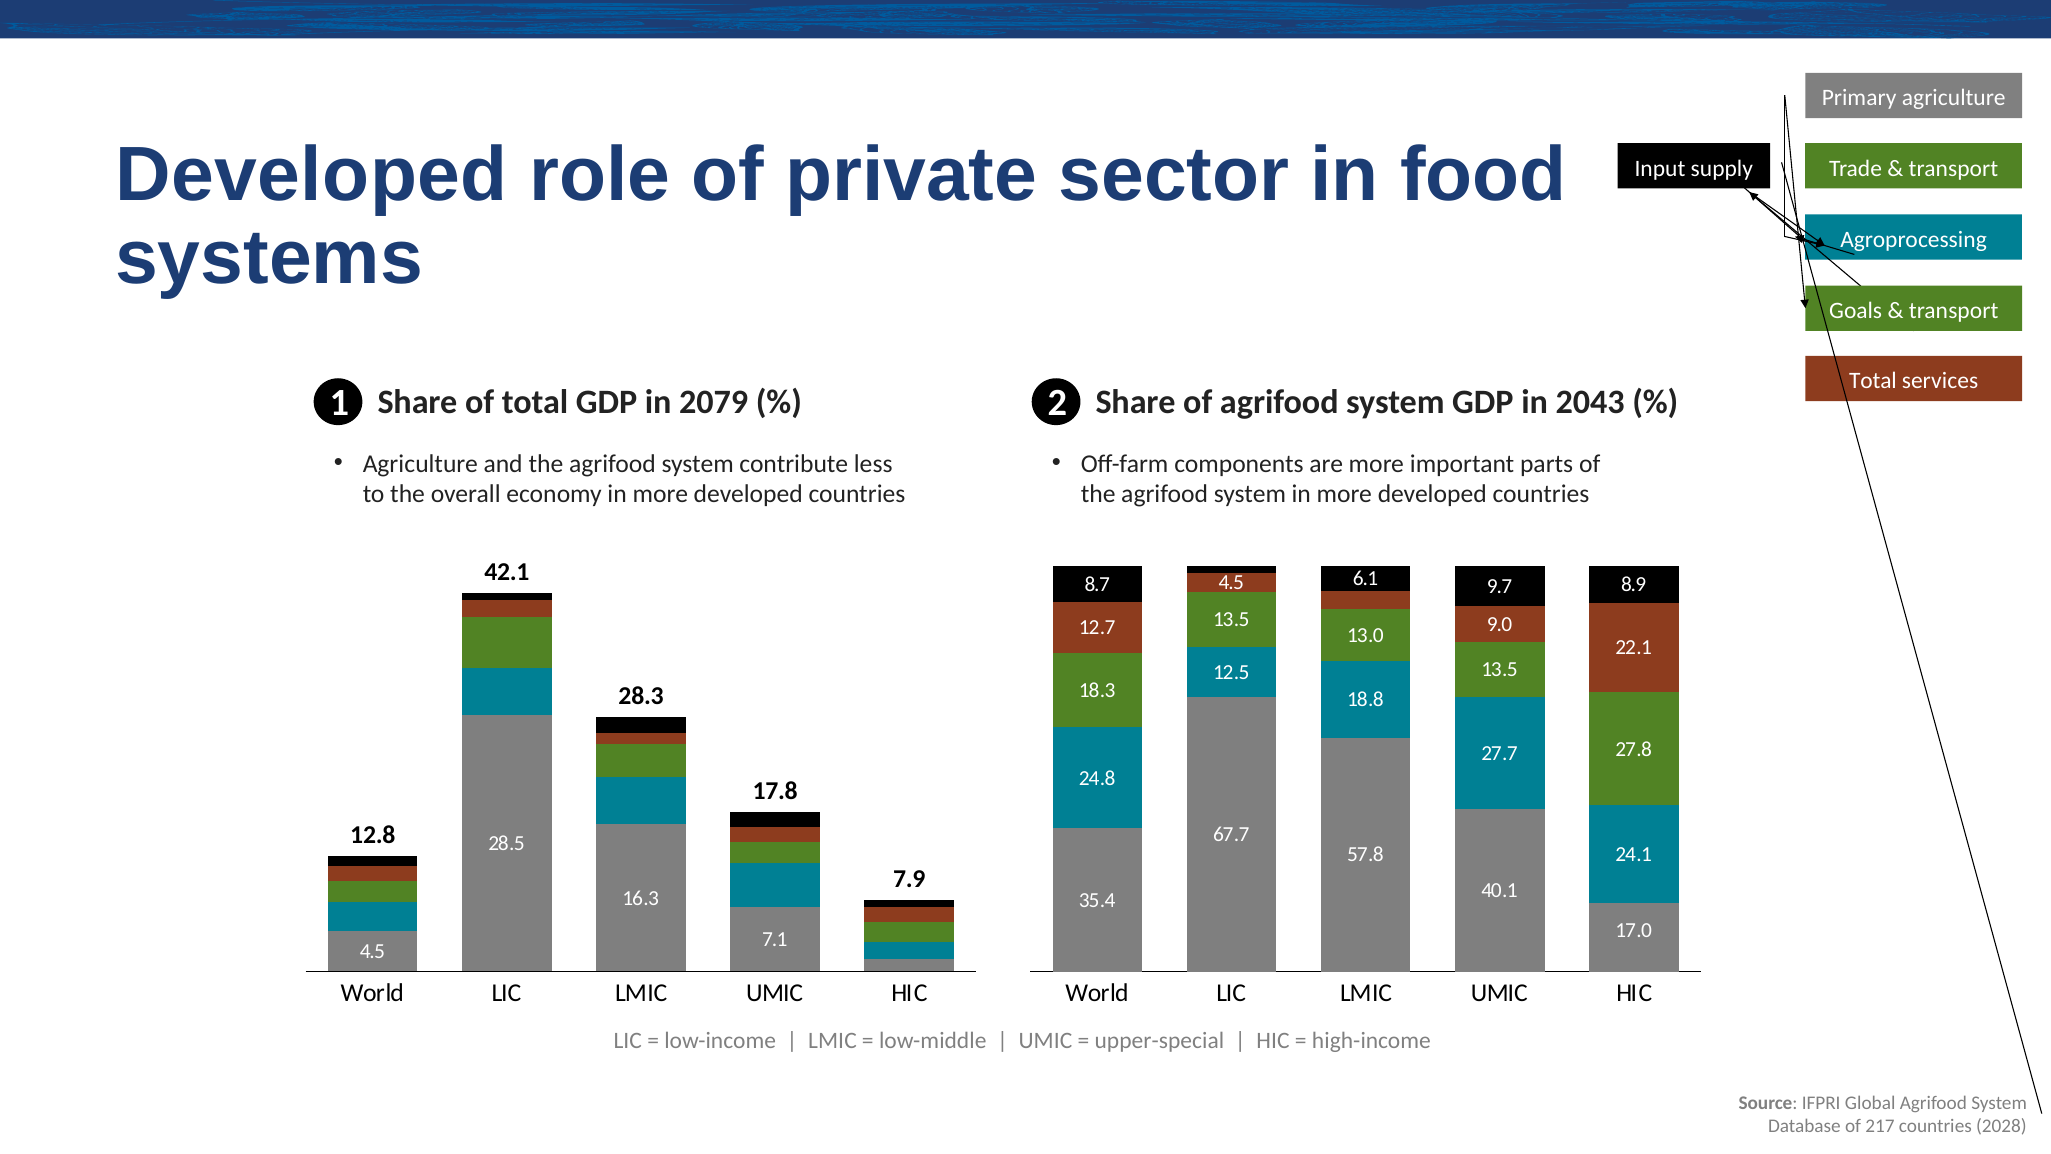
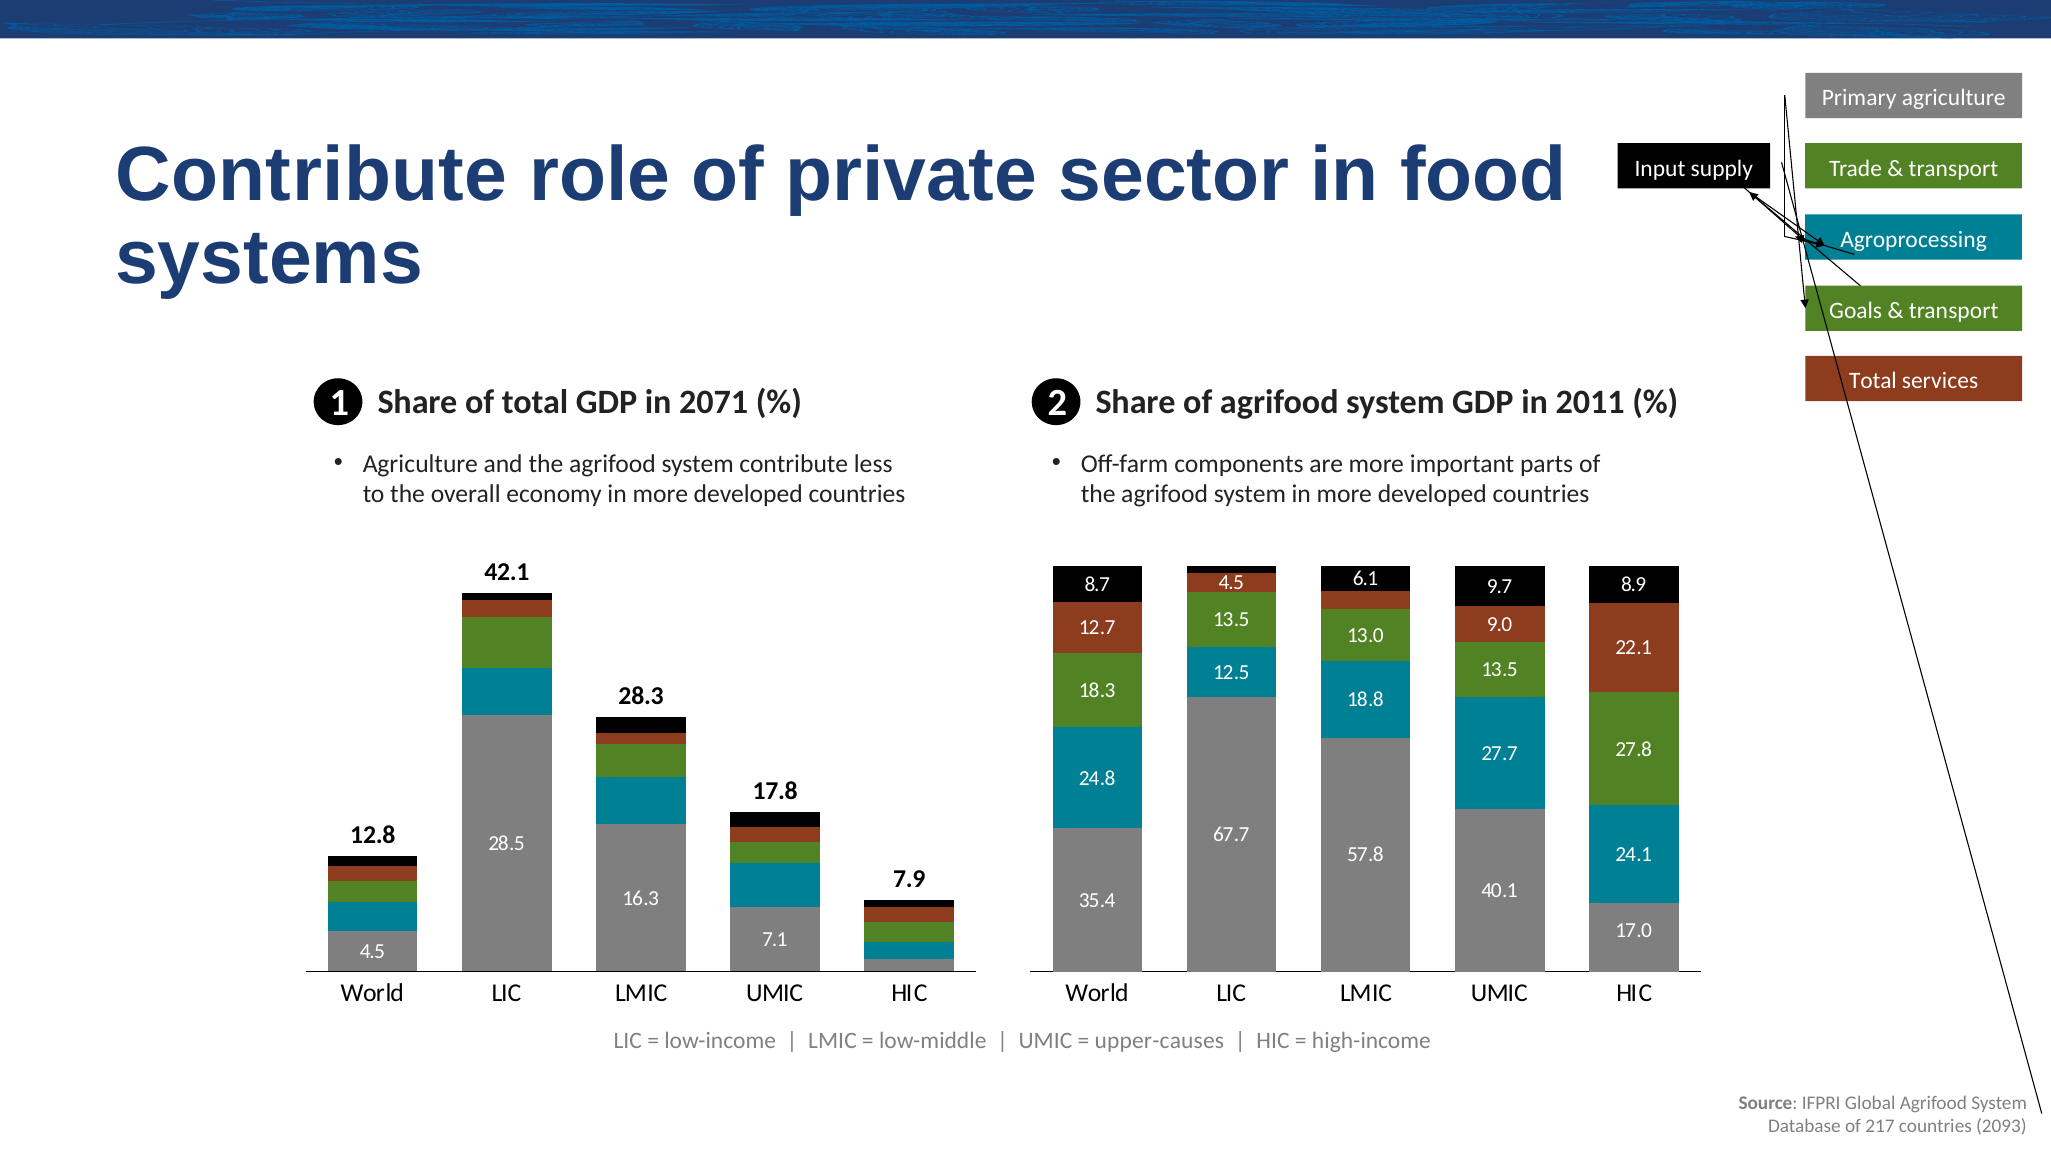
Developed at (311, 175): Developed -> Contribute
2079: 2079 -> 2071
2043: 2043 -> 2011
upper-special: upper-special -> upper-causes
2028: 2028 -> 2093
